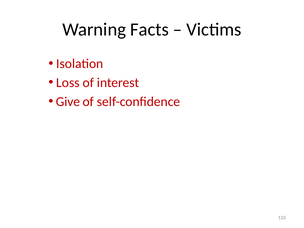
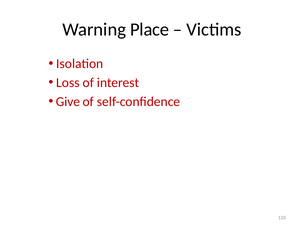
Facts: Facts -> Place
